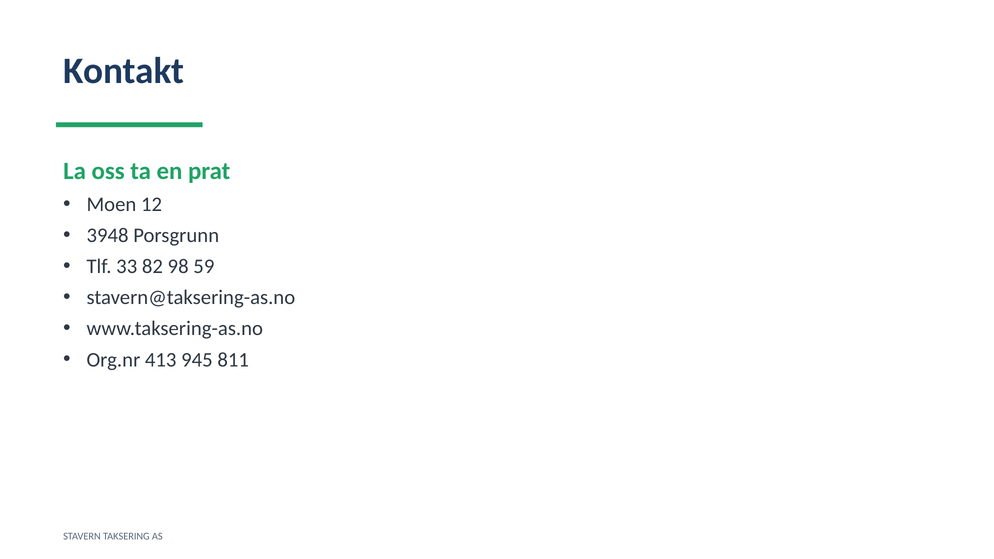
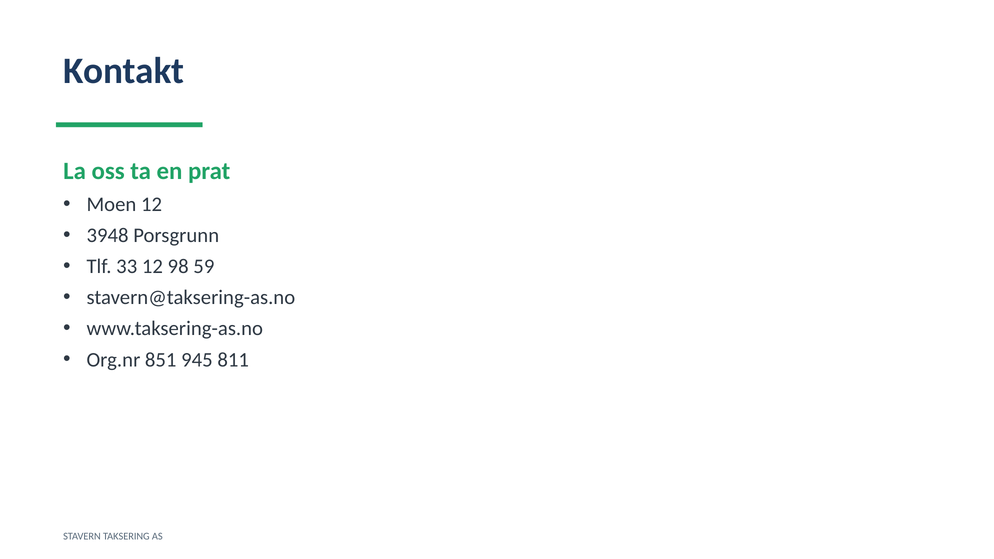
33 82: 82 -> 12
413: 413 -> 851
